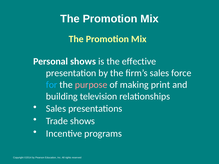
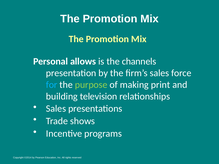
Personal shows: shows -> allows
effective: effective -> channels
purpose colour: pink -> light green
